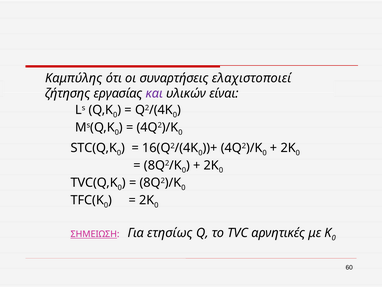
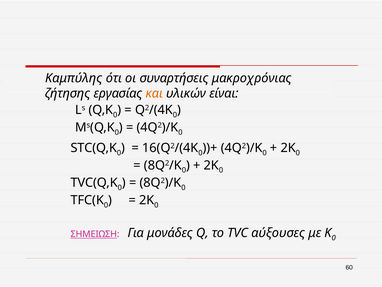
ελαχιστοποιεί: ελαχιστοποιεί -> μακροχρόνιας
και colour: purple -> orange
ετησίως: ετησίως -> μονάδες
αρνητικές: αρνητικές -> αύξουσες
